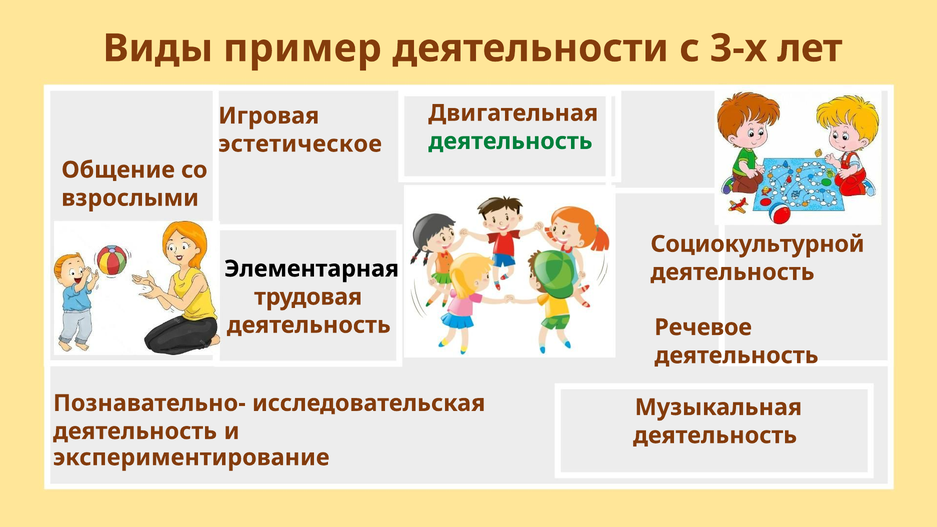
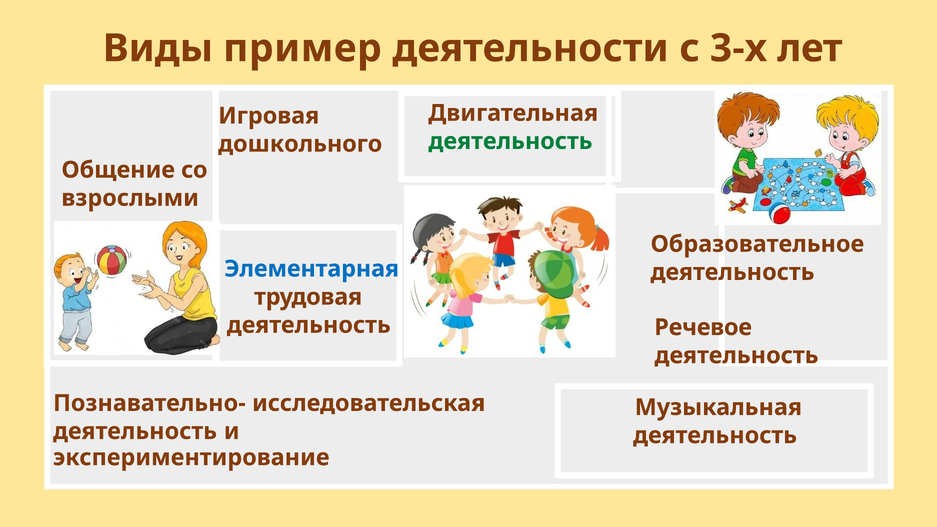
эстетическое: эстетическое -> дошкольного
Социокультурной: Социокультурной -> Образовательное
Элементарная colour: black -> blue
